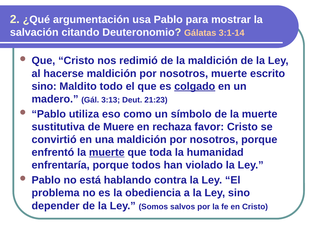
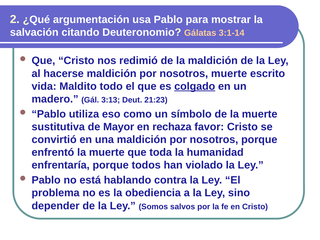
sino at (44, 86): sino -> vida
Muere: Muere -> Mayor
muerte at (107, 152) underline: present -> none
